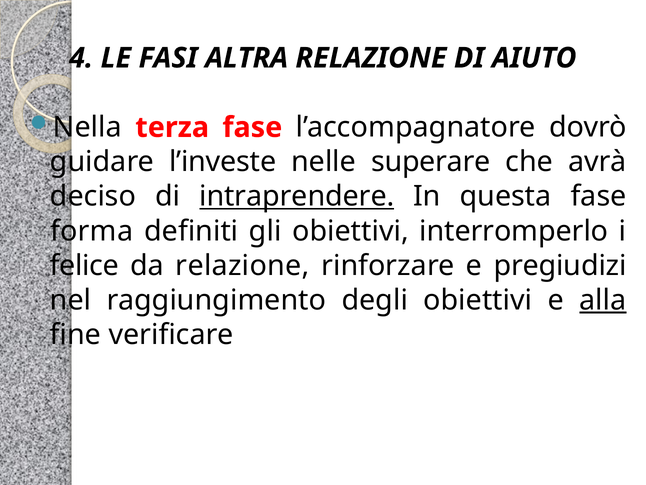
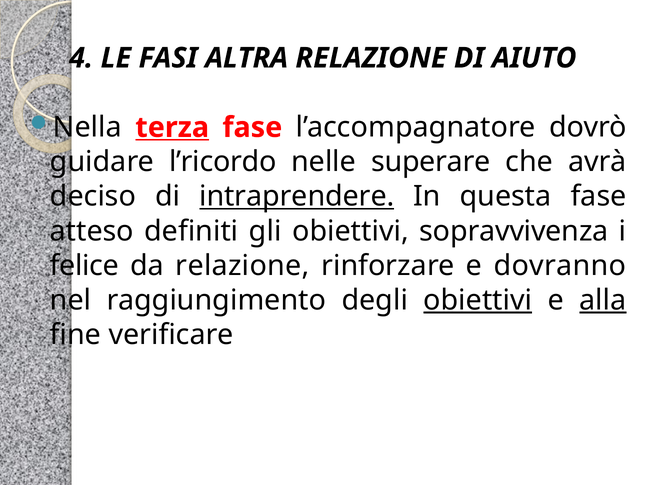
terza underline: none -> present
l’investe: l’investe -> l’ricordo
forma: forma -> atteso
interromperlo: interromperlo -> sopravvivenza
pregiudizi: pregiudizi -> dovranno
obiettivi at (478, 300) underline: none -> present
